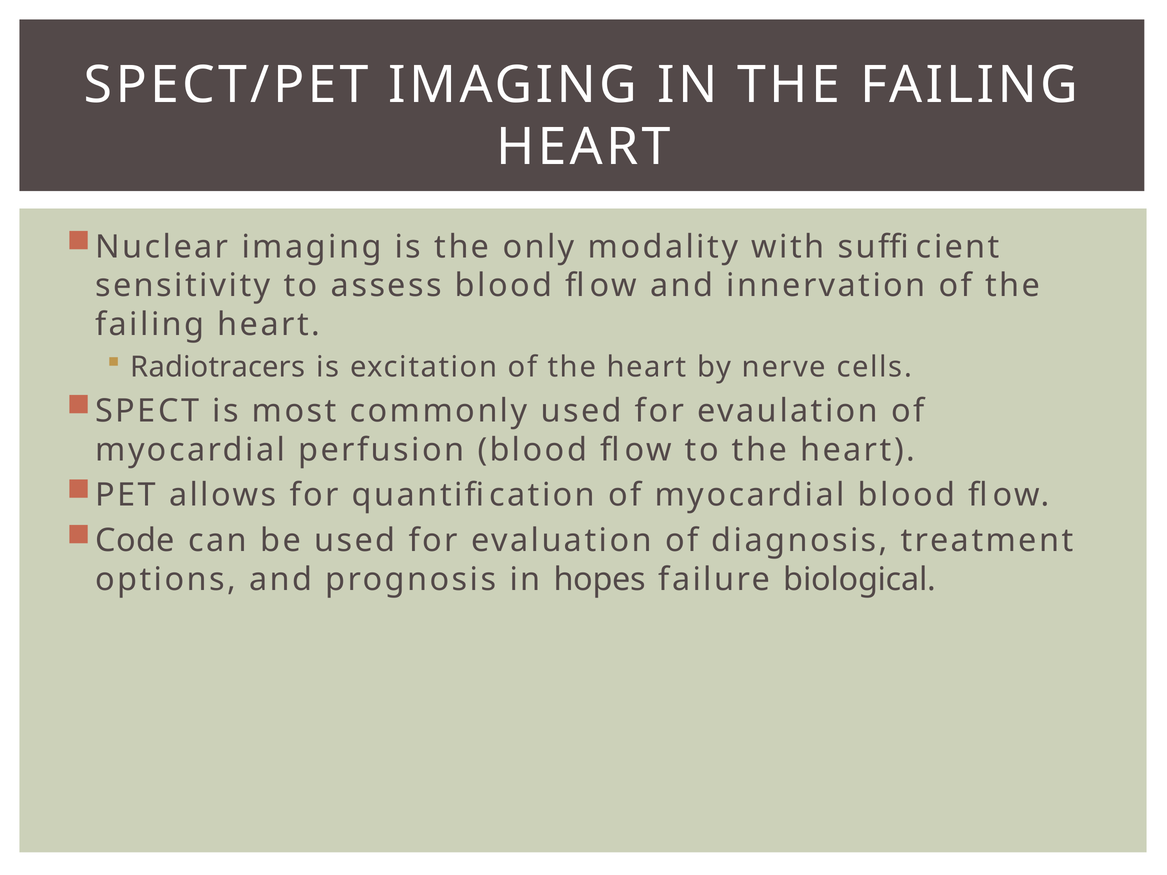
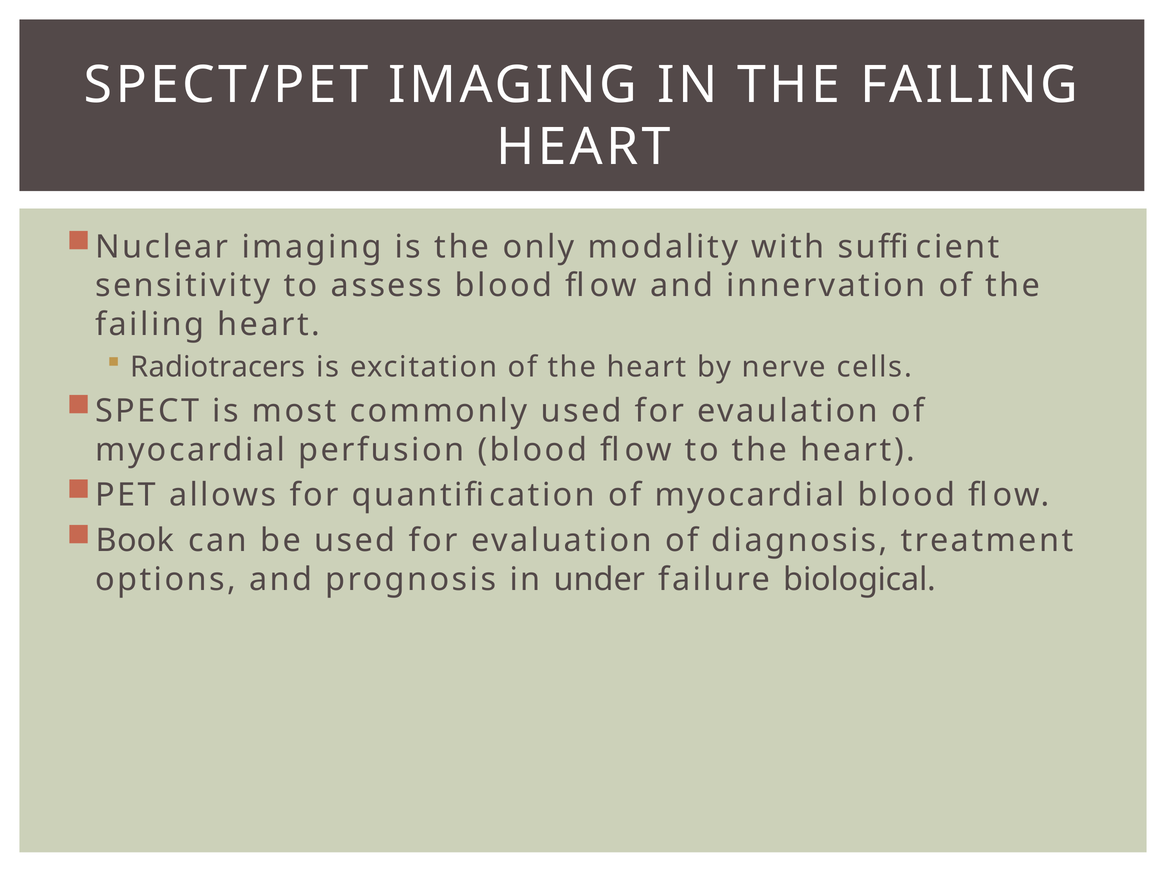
Code: Code -> Book
hopes: hopes -> under
